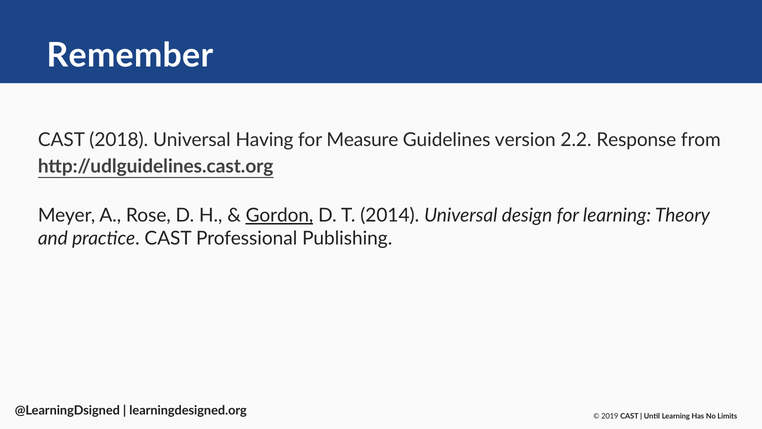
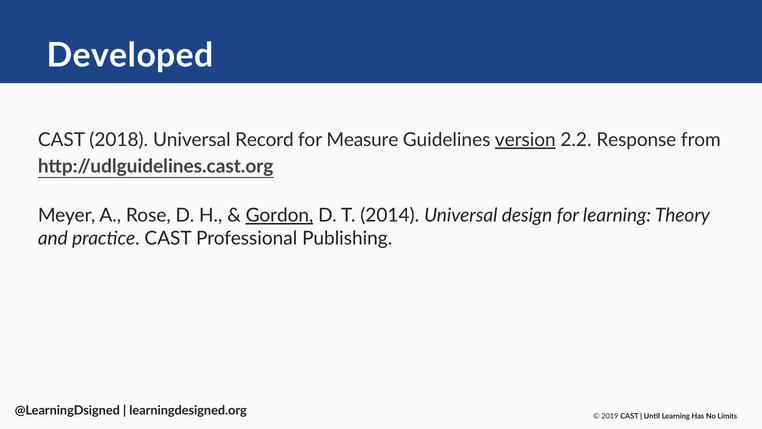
Remember: Remember -> Developed
Having: Having -> Record
version underline: none -> present
